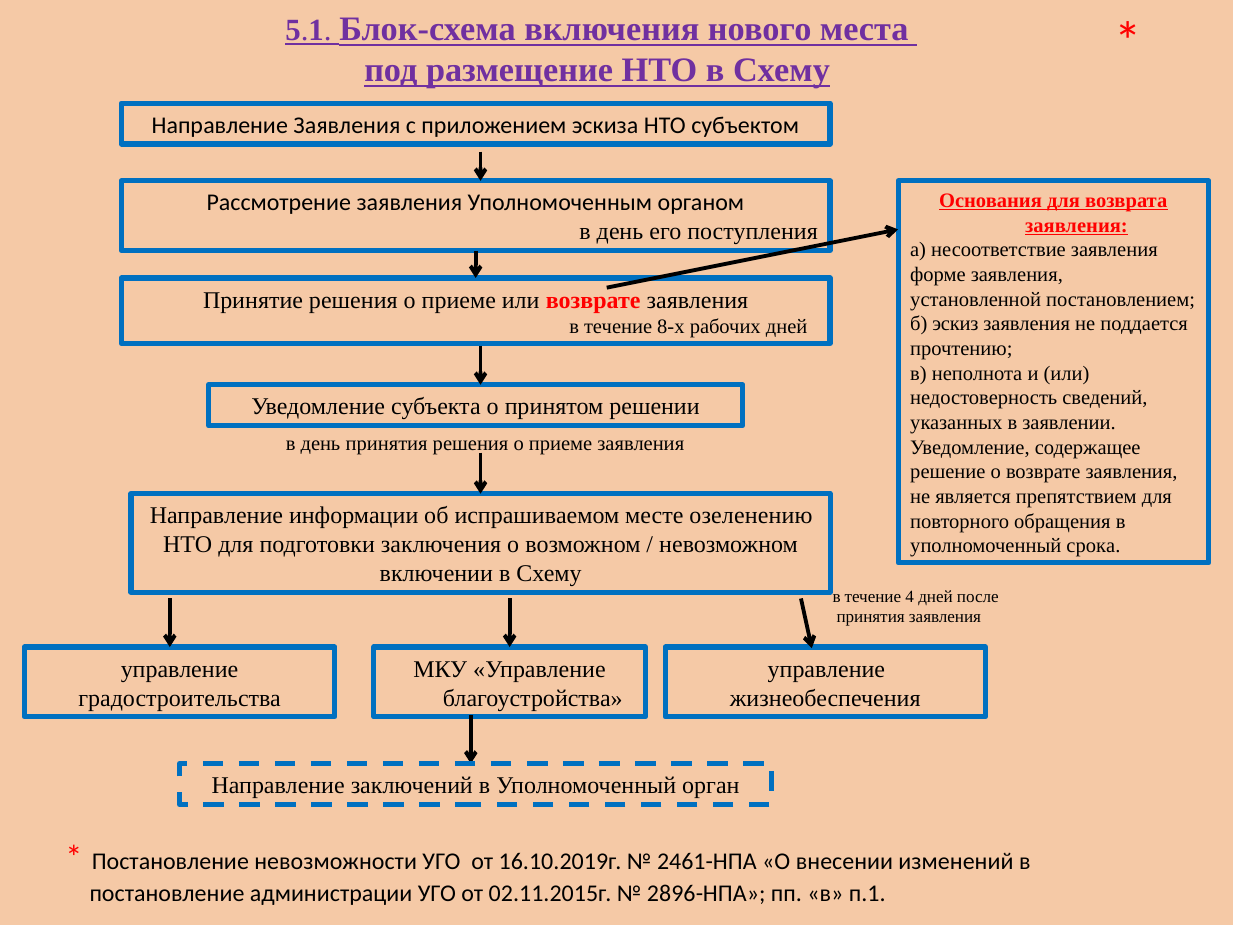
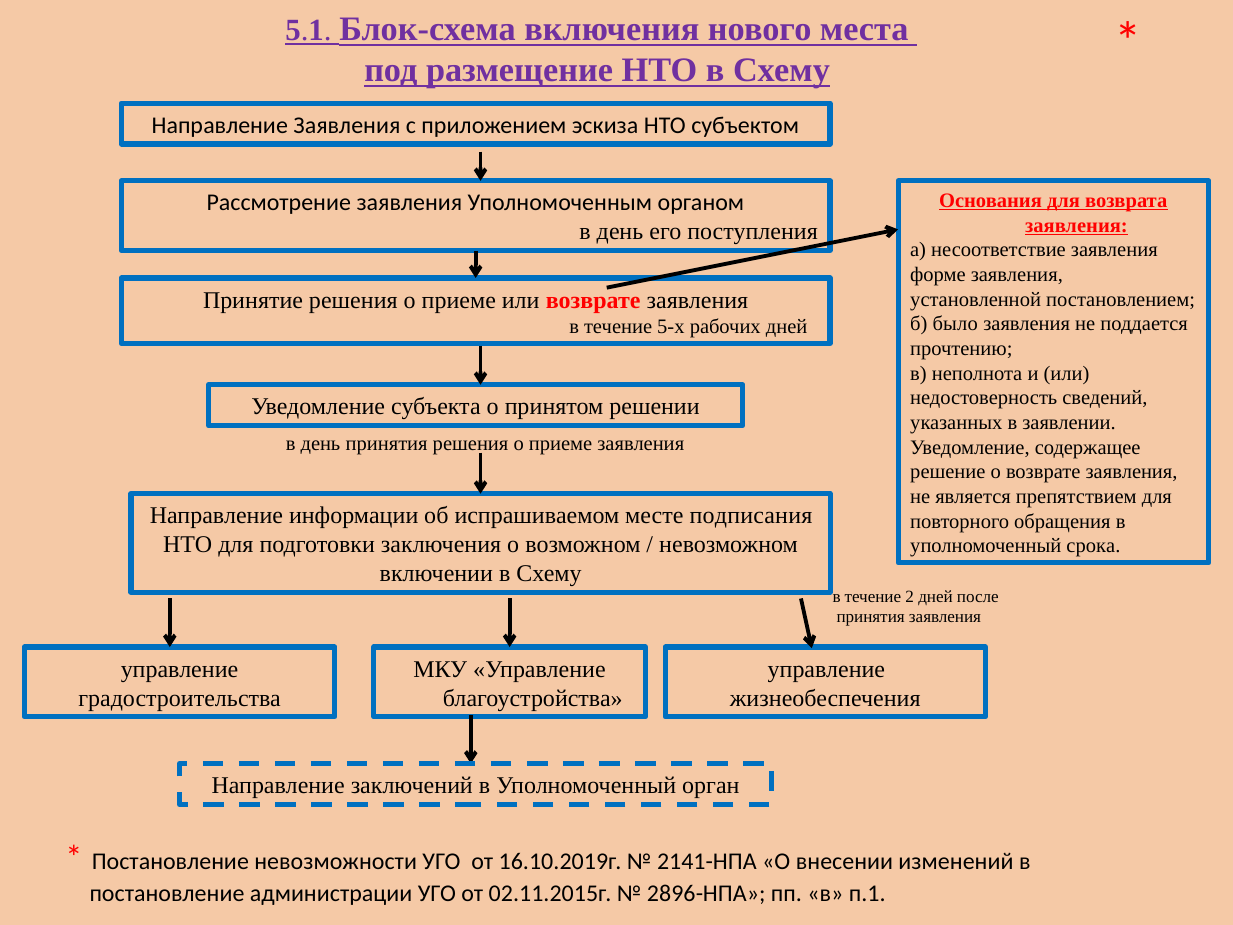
эскиз: эскиз -> было
8-х: 8-х -> 5-х
озеленению: озеленению -> подписания
4: 4 -> 2
2461-НПА: 2461-НПА -> 2141-НПА
